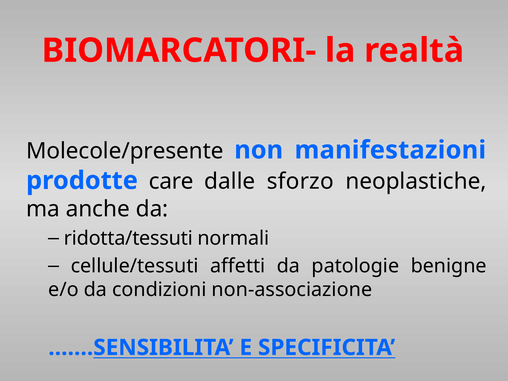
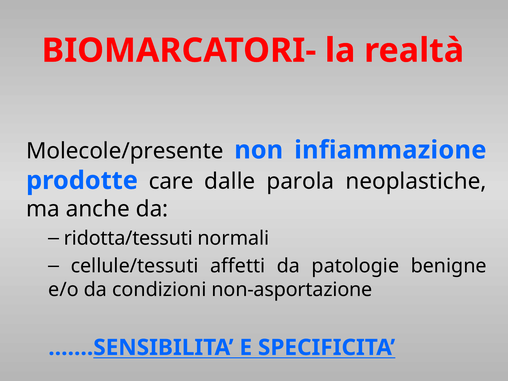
manifestazioni: manifestazioni -> infiammazione
sforzo: sforzo -> parola
non-associazione: non-associazione -> non-asportazione
